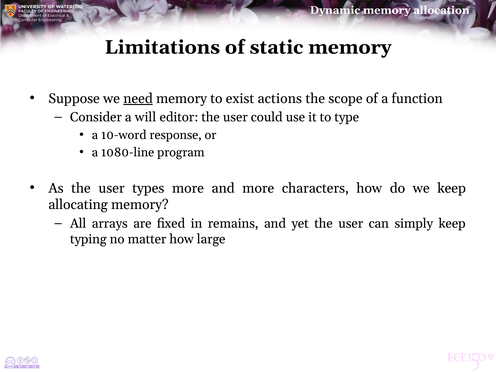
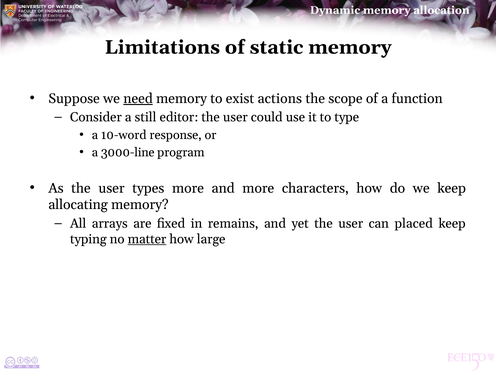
will: will -> still
1080-line: 1080-line -> 3000-line
simply: simply -> placed
matter underline: none -> present
